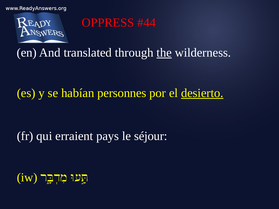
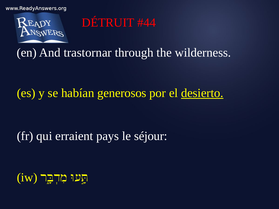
OPPRESS: OPPRESS -> DÉTRUIT
translated: translated -> trastornar
the underline: present -> none
personnes: personnes -> generosos
